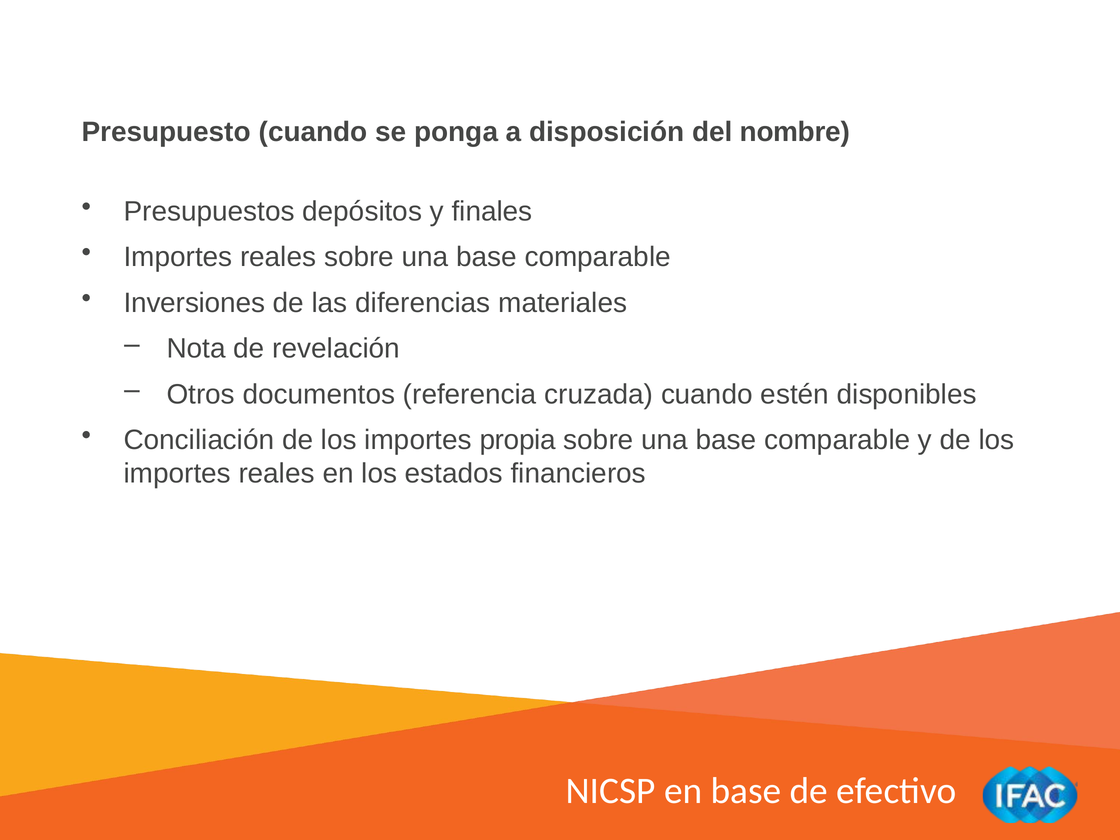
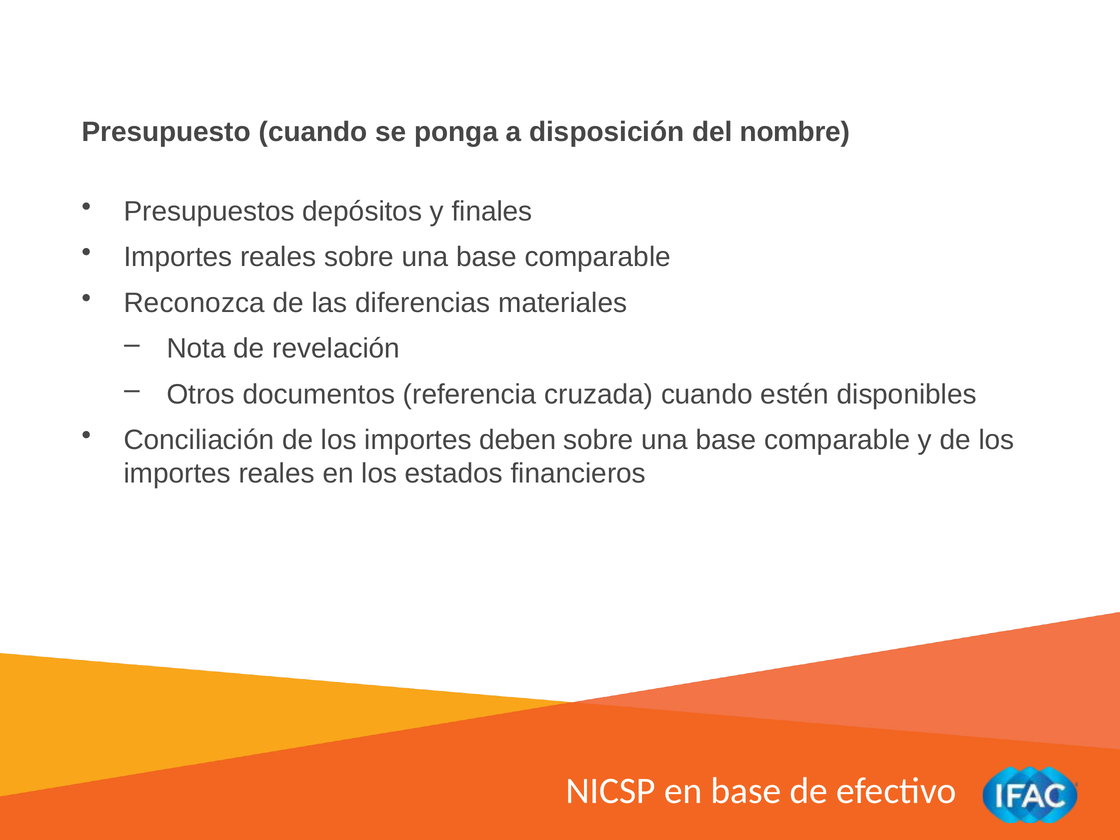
Inversiones: Inversiones -> Reconozca
propia: propia -> deben
